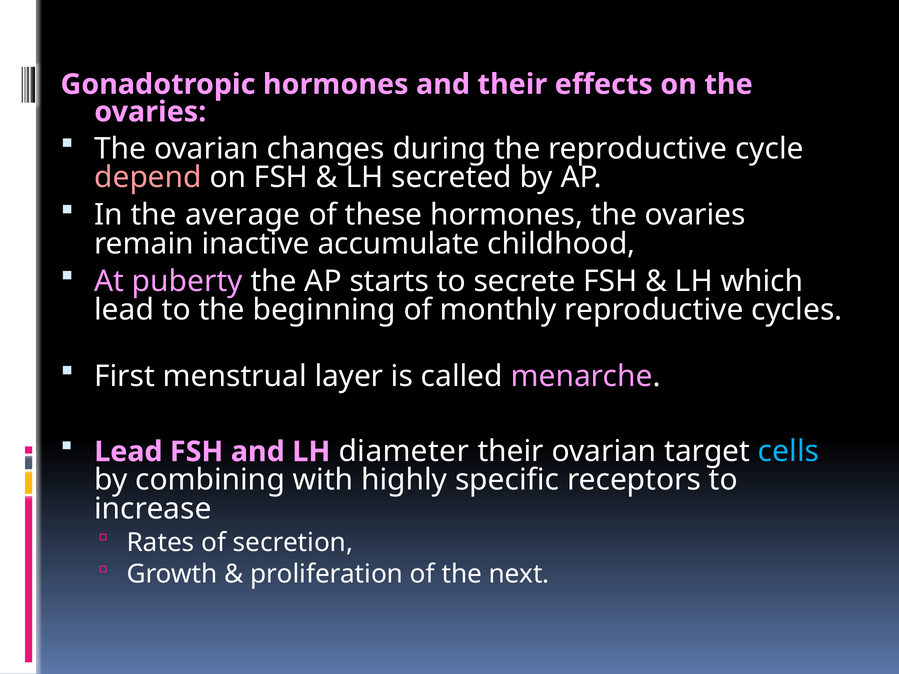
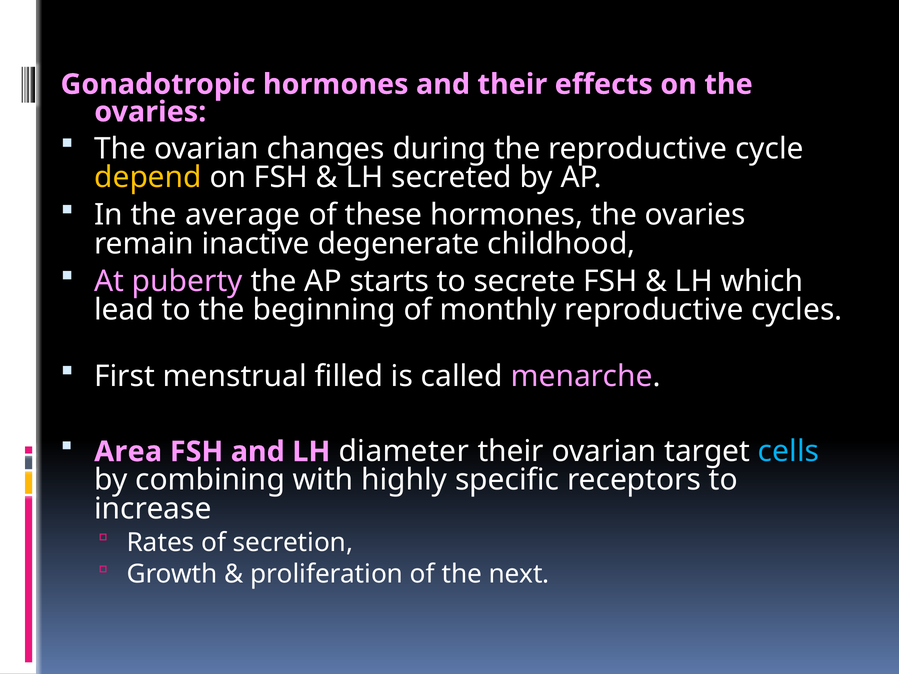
depend colour: pink -> yellow
accumulate: accumulate -> degenerate
layer: layer -> filled
Lead at (128, 452): Lead -> Area
